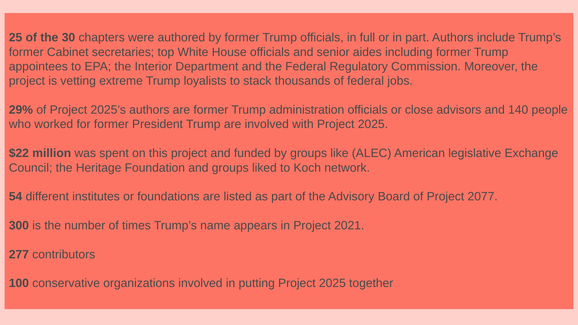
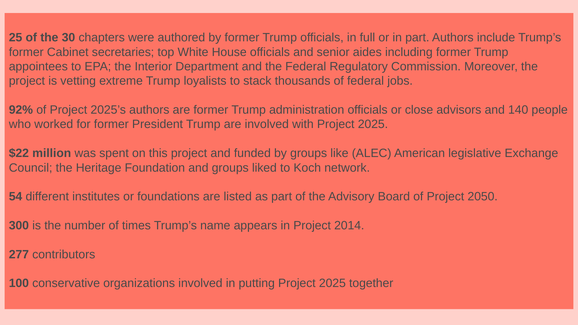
29%: 29% -> 92%
2077: 2077 -> 2050
2021: 2021 -> 2014
